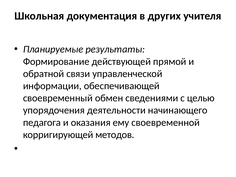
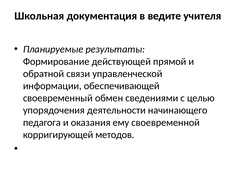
других: других -> ведите
